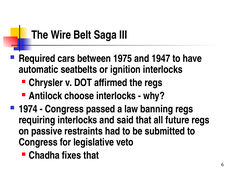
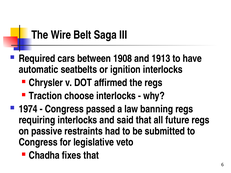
1975: 1975 -> 1908
1947: 1947 -> 1913
Antilock: Antilock -> Traction
